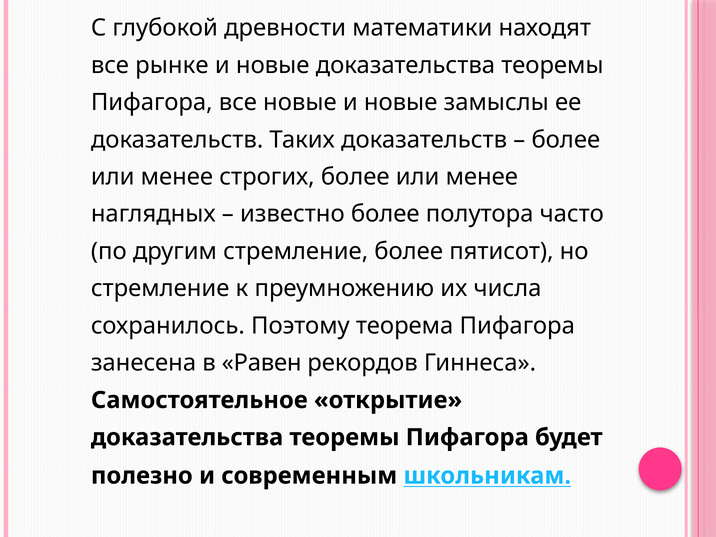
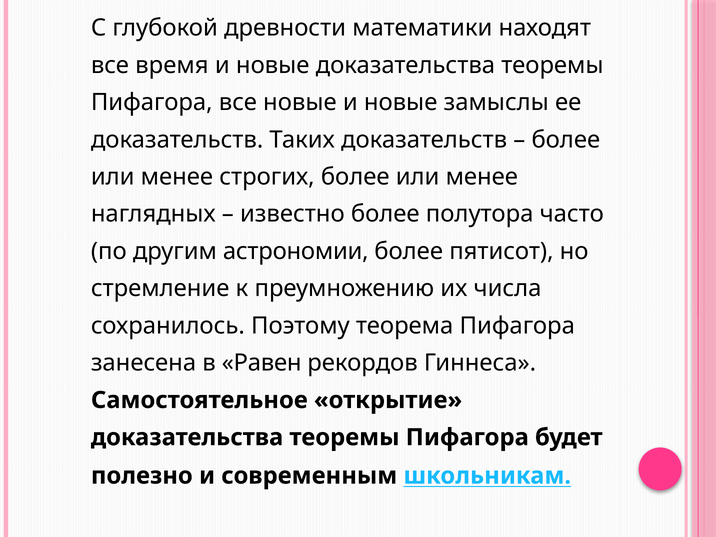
рынке: рынке -> время
другим стремление: стремление -> астрономии
